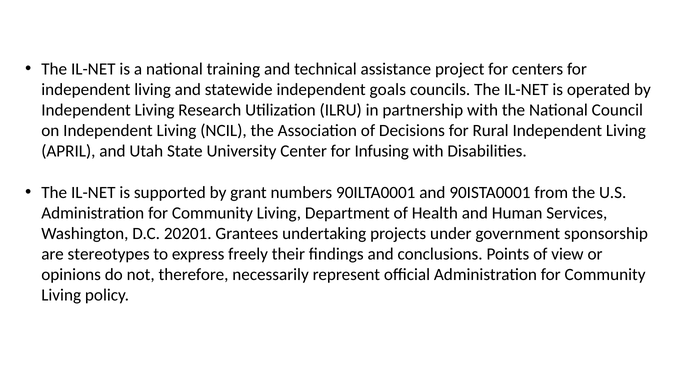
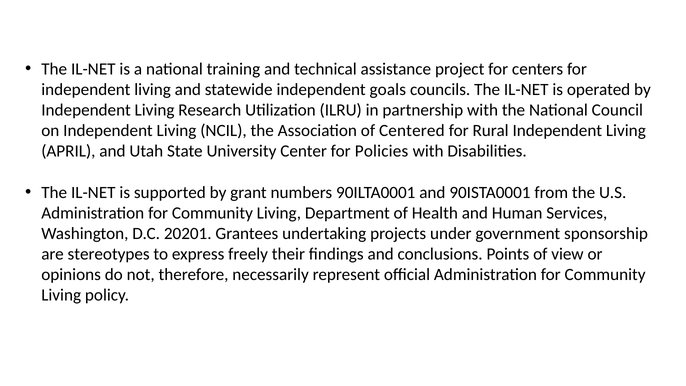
Decisions: Decisions -> Centered
Infusing: Infusing -> Policies
